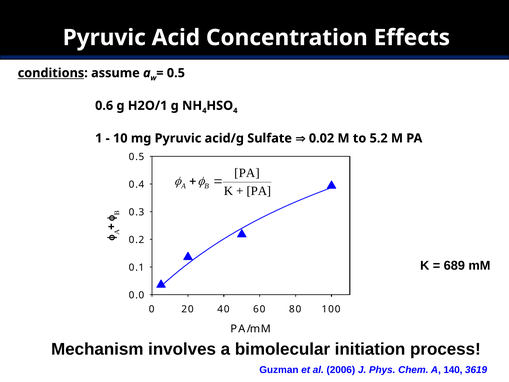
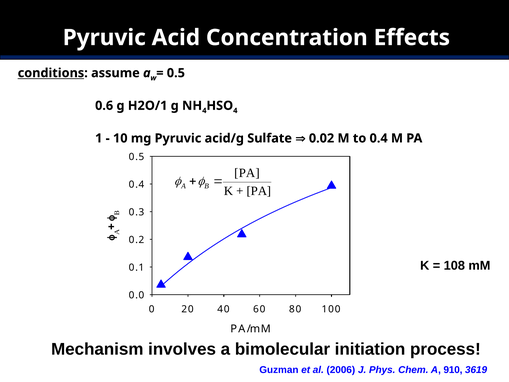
to 5.2: 5.2 -> 0.4
689: 689 -> 108
140: 140 -> 910
